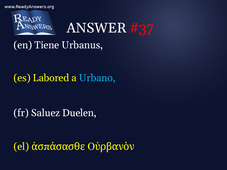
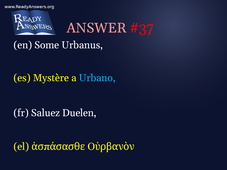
ANSWER colour: white -> pink
Tiene: Tiene -> Some
Labored: Labored -> Mystère
